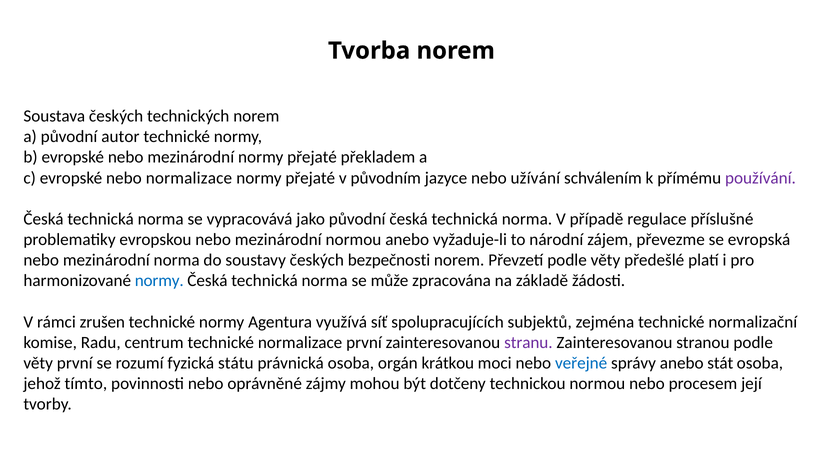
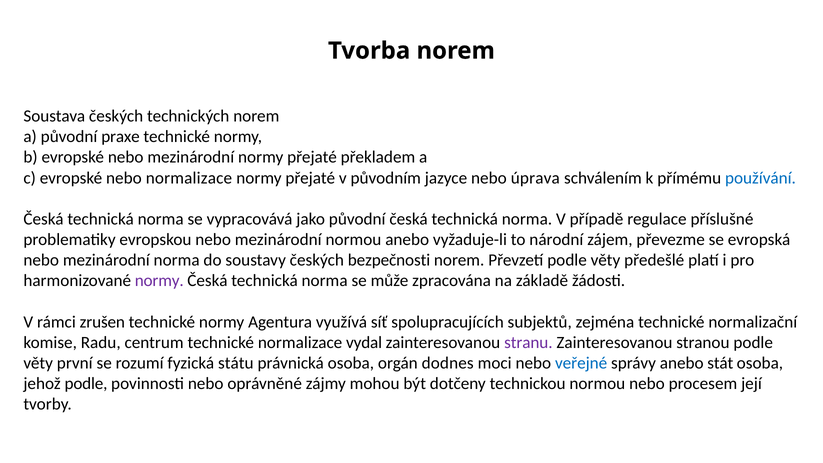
autor: autor -> praxe
užívání: užívání -> úprava
používání colour: purple -> blue
normy at (159, 281) colour: blue -> purple
normalizace první: první -> vydal
krátkou: krátkou -> dodnes
jehož tímto: tímto -> podle
